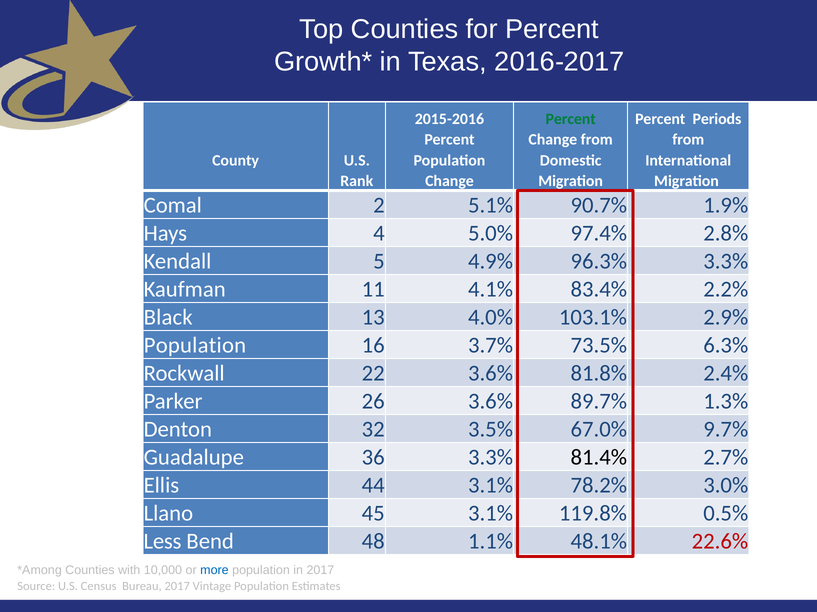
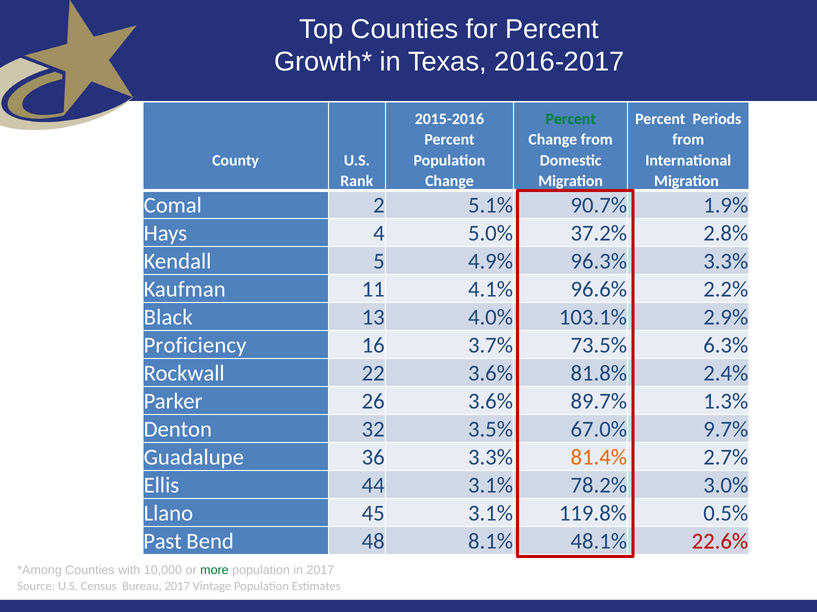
97.4%: 97.4% -> 37.2%
83.4%: 83.4% -> 96.6%
Population at (195, 346): Population -> Proficiency
81.4% colour: black -> orange
Less: Less -> Past
1.1%: 1.1% -> 8.1%
more colour: blue -> green
